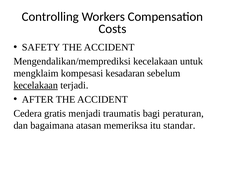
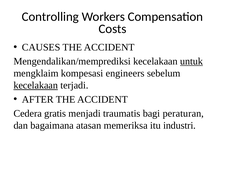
SAFETY: SAFETY -> CAUSES
untuk underline: none -> present
kesadaran: kesadaran -> engineers
standar: standar -> industri
